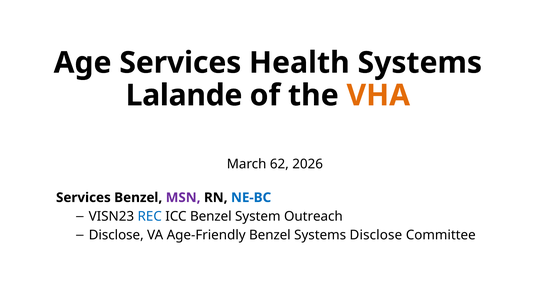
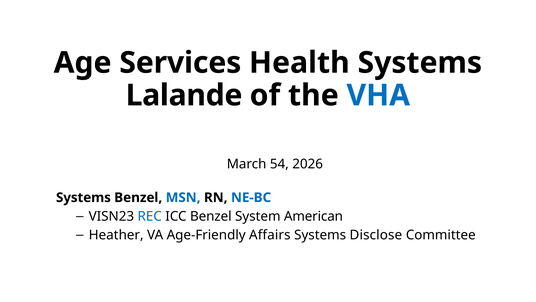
VHA colour: orange -> blue
62: 62 -> 54
Services at (83, 197): Services -> Systems
MSN colour: purple -> blue
Outreach: Outreach -> American
Disclose at (116, 235): Disclose -> Heather
Age-Friendly Benzel: Benzel -> Affairs
